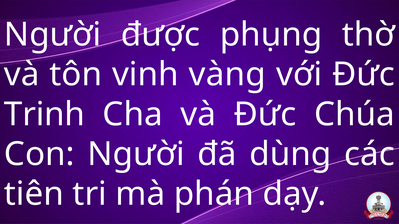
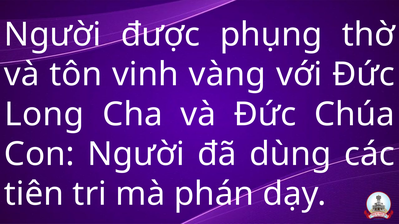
Trinh: Trinh -> Long
